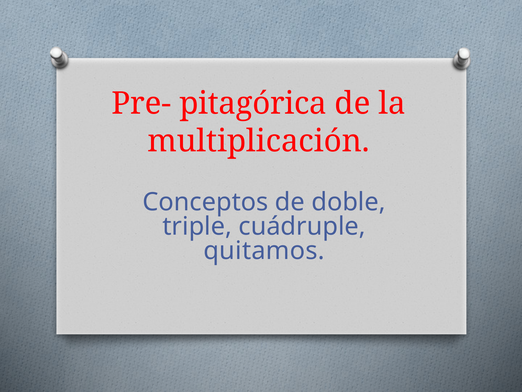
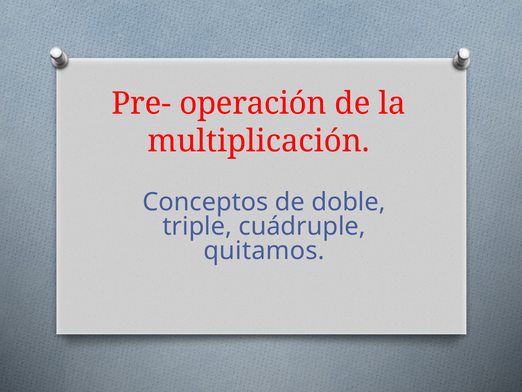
pitagórica: pitagórica -> operación
